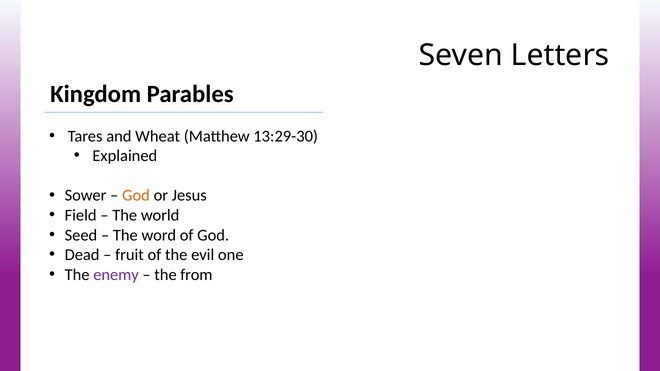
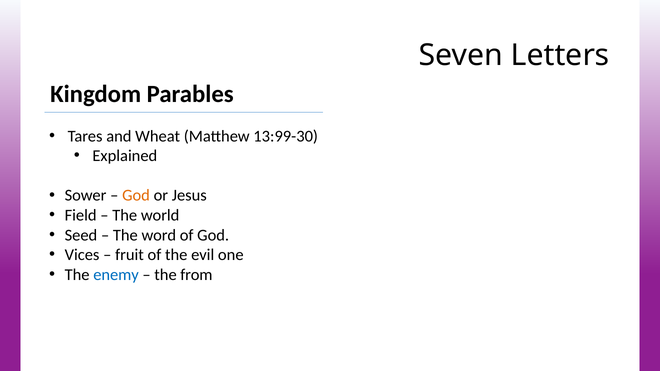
13:29-30: 13:29-30 -> 13:99-30
Dead: Dead -> Vices
enemy colour: purple -> blue
